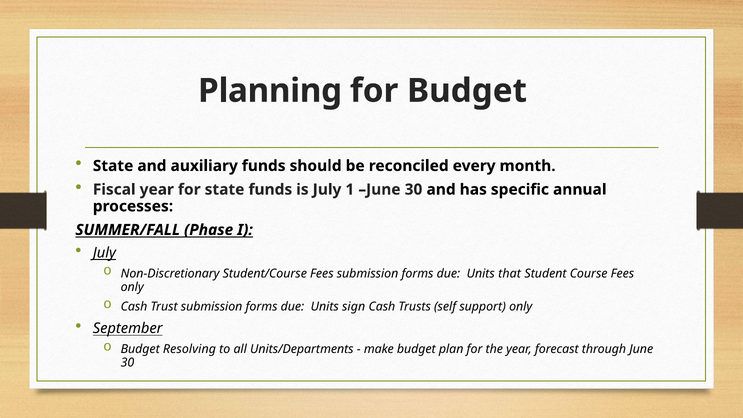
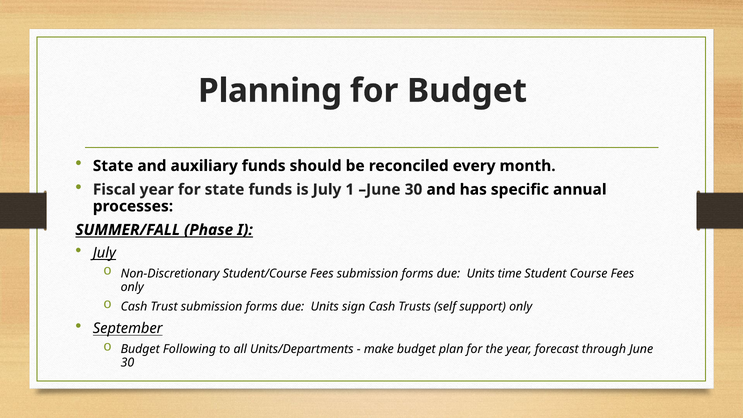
that: that -> time
Resolving: Resolving -> Following
